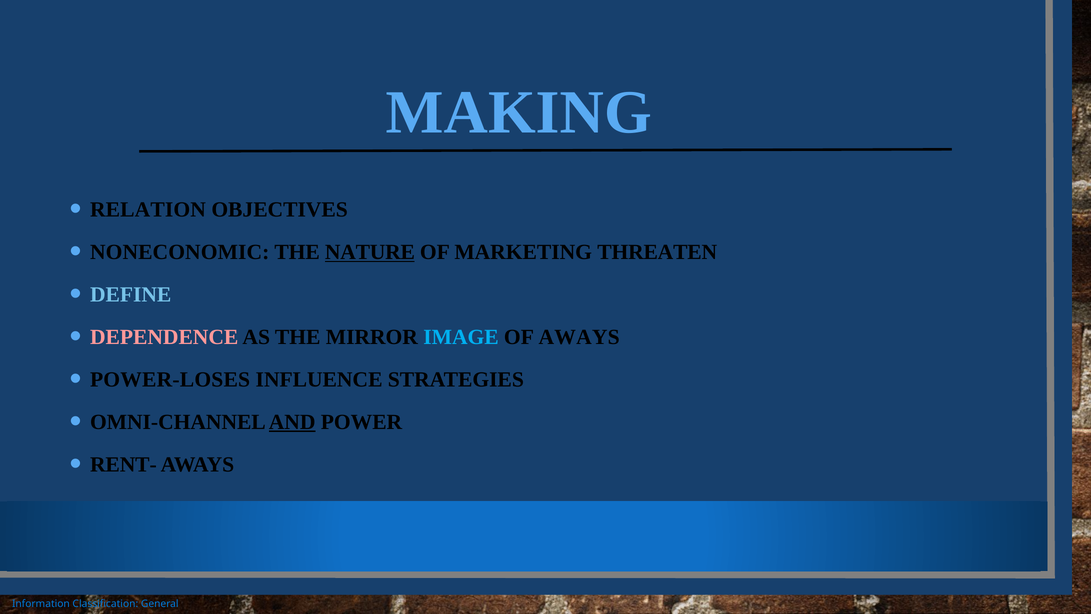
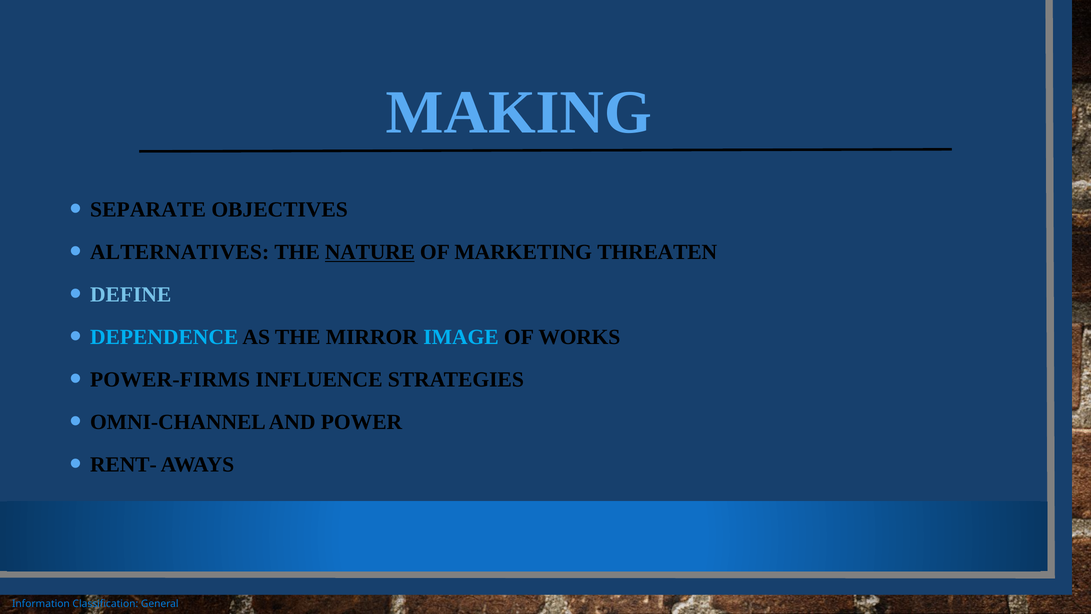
RELATION: RELATION -> SEPARATE
NONECONOMIC: NONECONOMIC -> ALTERNATIVES
DEPENDENCE colour: pink -> light blue
OF AWAYS: AWAYS -> WORKS
POWER-LOSES: POWER-LOSES -> POWER-FIRMS
AND underline: present -> none
